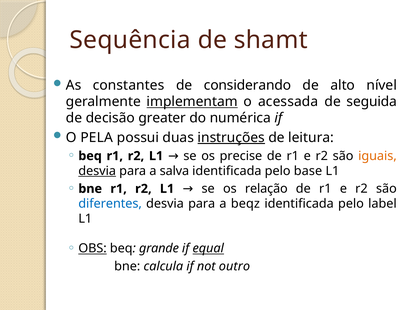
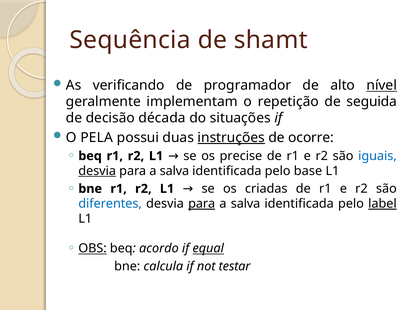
constantes: constantes -> verificando
considerando: considerando -> programador
nível underline: none -> present
implementam underline: present -> none
acessada: acessada -> repetição
greater: greater -> década
numérica: numérica -> situações
leitura: leitura -> ocorre
iguais colour: orange -> blue
relação: relação -> criadas
para at (202, 204) underline: none -> present
beqz at (245, 204): beqz -> salva
label underline: none -> present
grande: grande -> acordo
outro: outro -> testar
